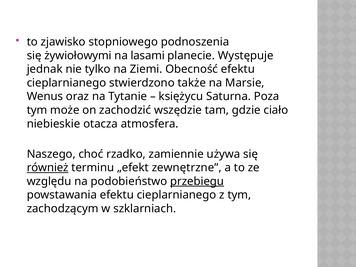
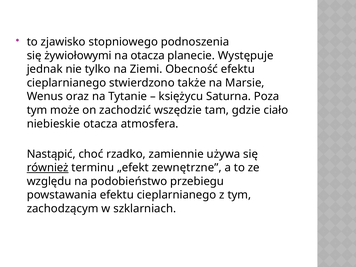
na lasami: lasami -> otacza
Naszego: Naszego -> Nastąpić
przebiegu underline: present -> none
